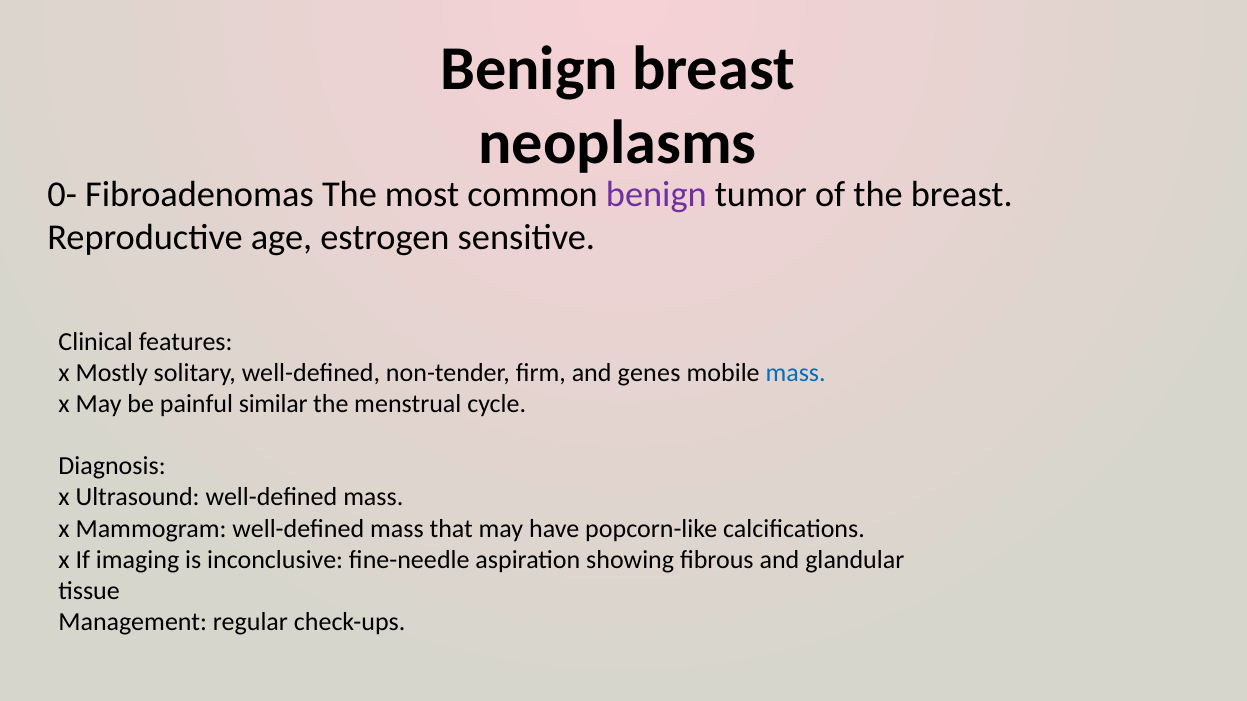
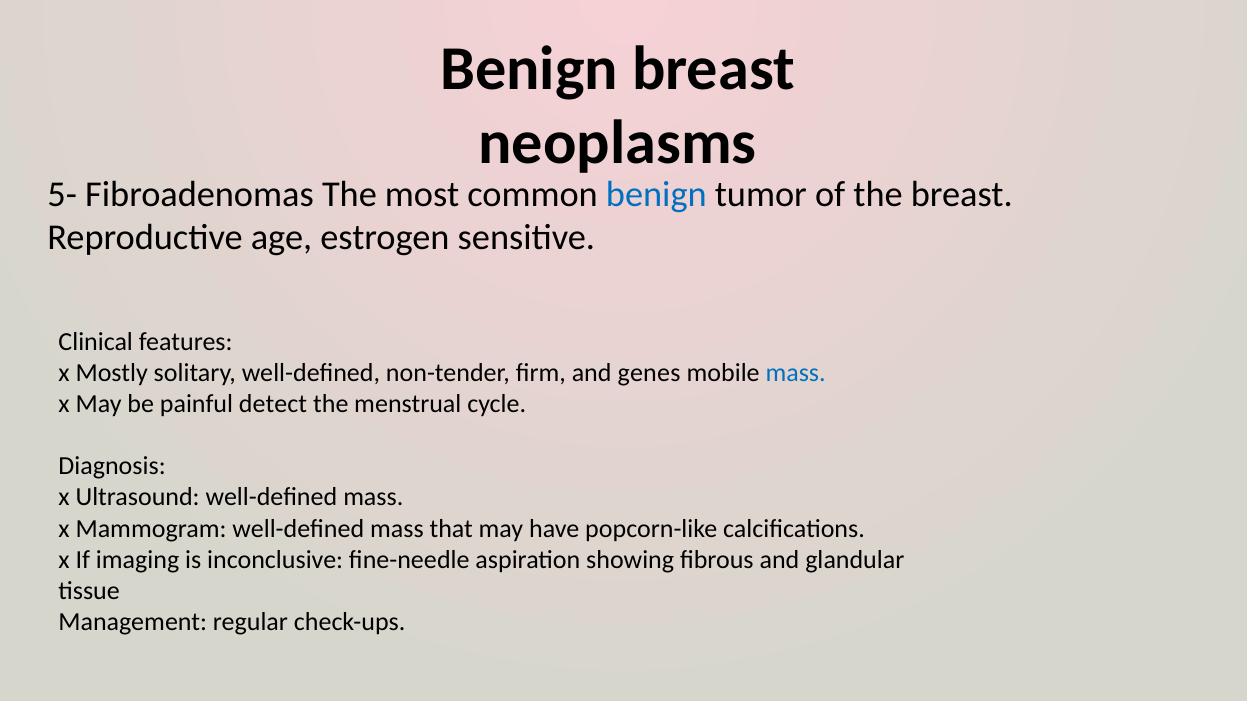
0-: 0- -> 5-
benign at (656, 194) colour: purple -> blue
similar: similar -> detect
